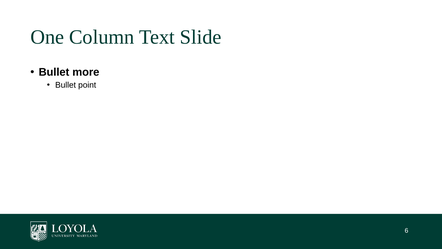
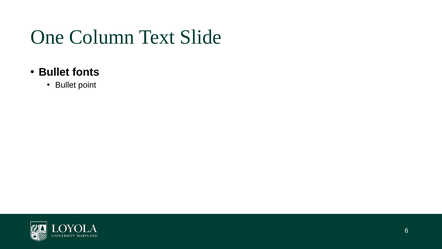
more: more -> fonts
